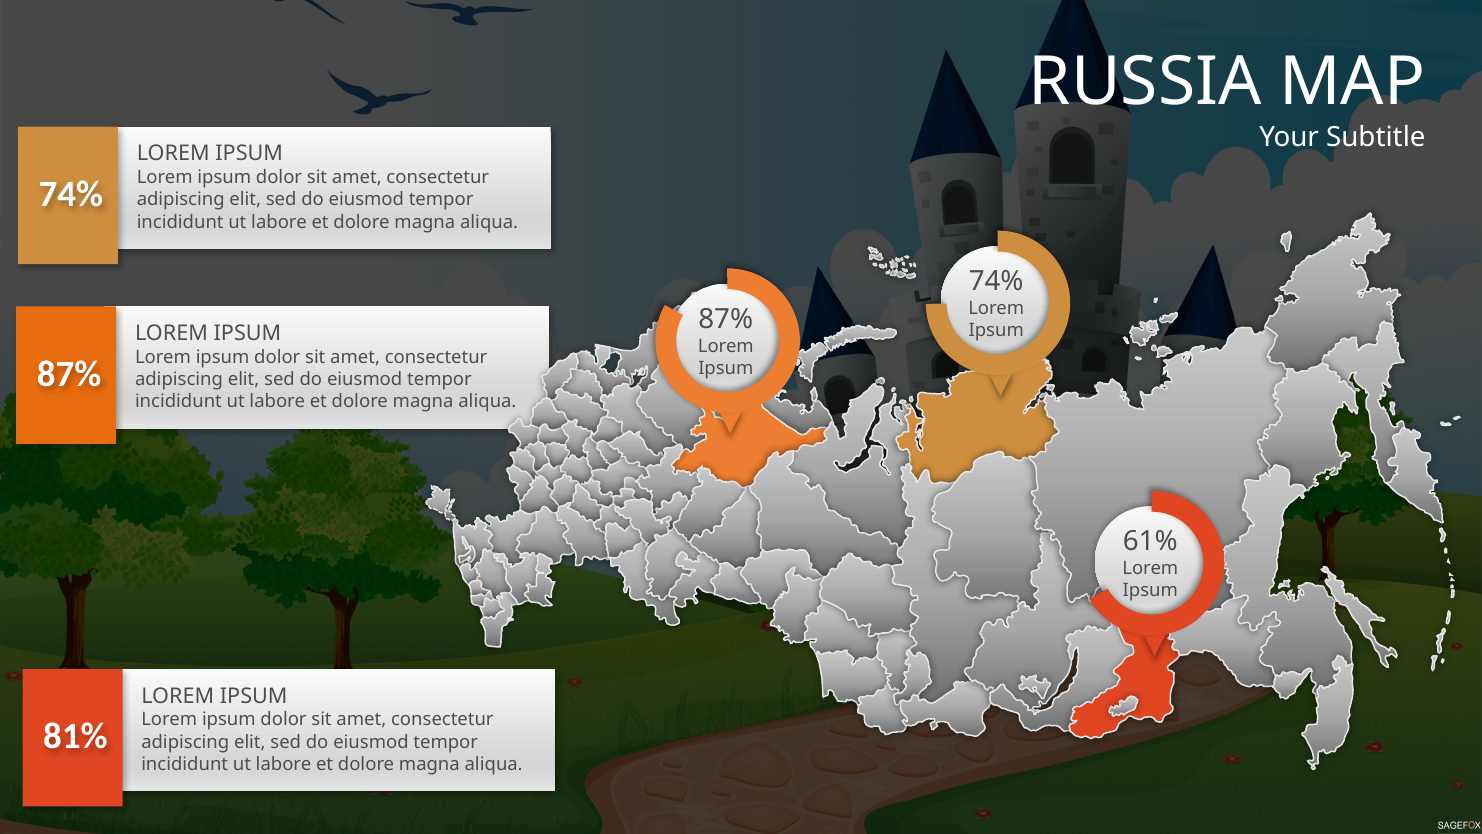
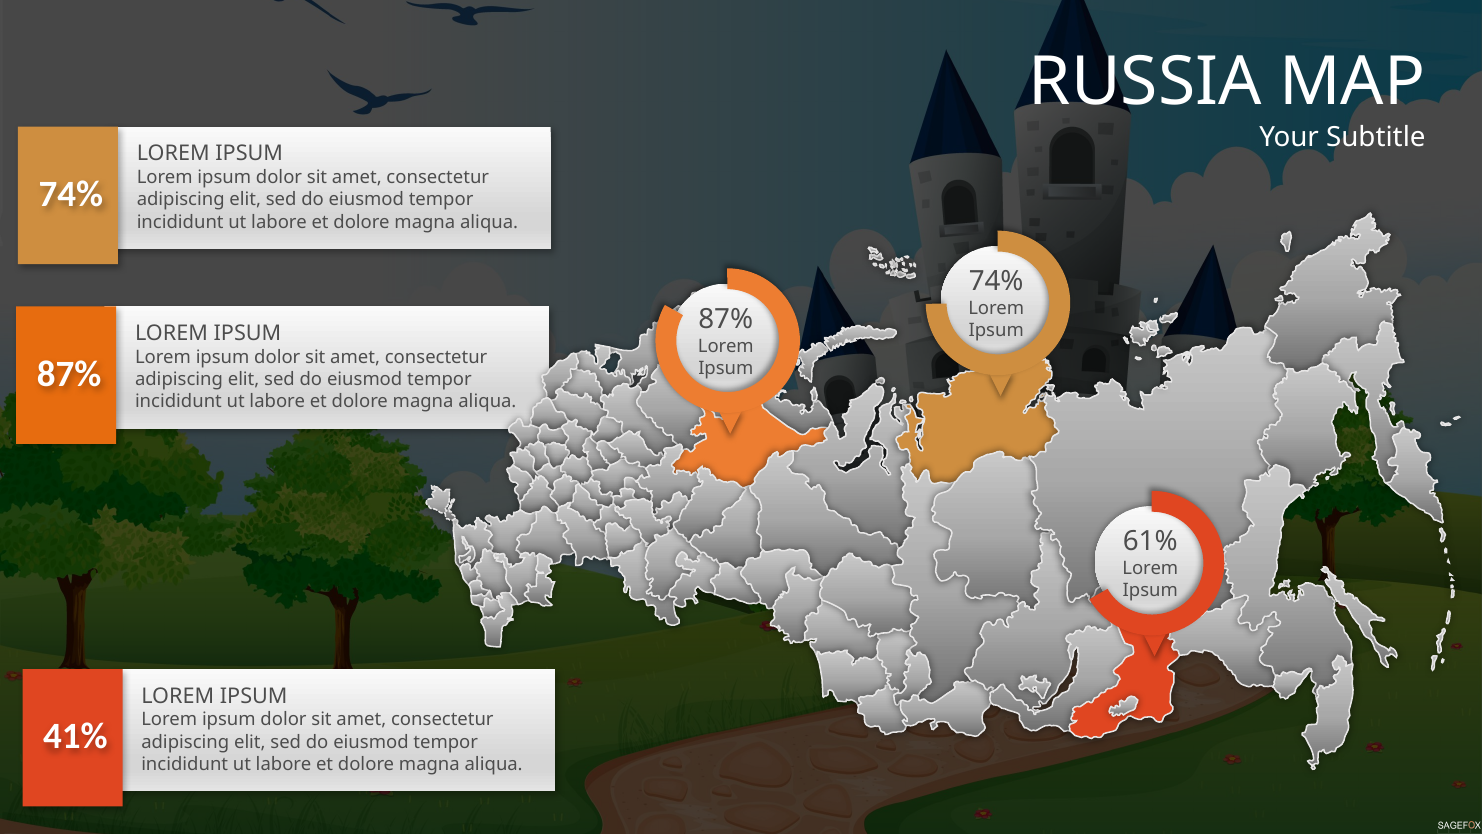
81%: 81% -> 41%
